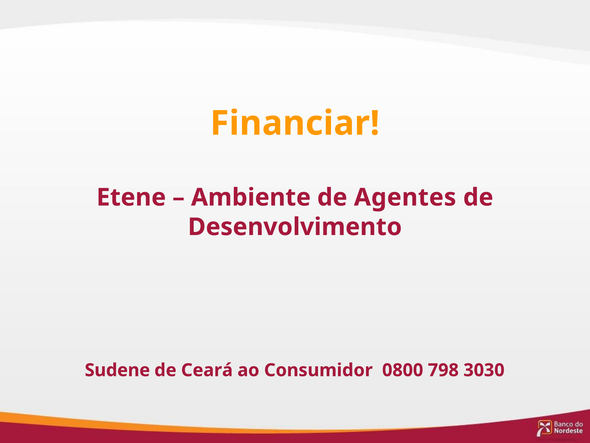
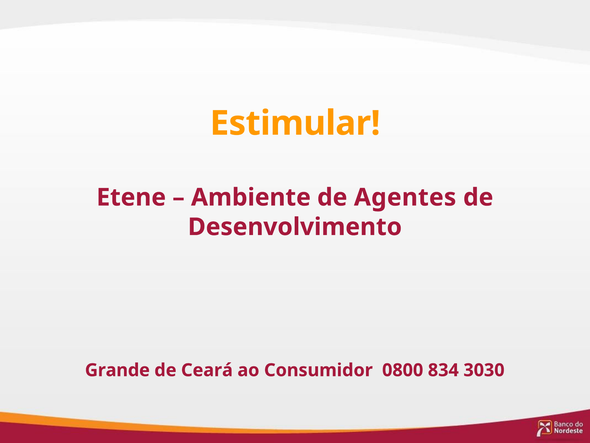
Financiar: Financiar -> Estimular
Sudene: Sudene -> Grande
798: 798 -> 834
